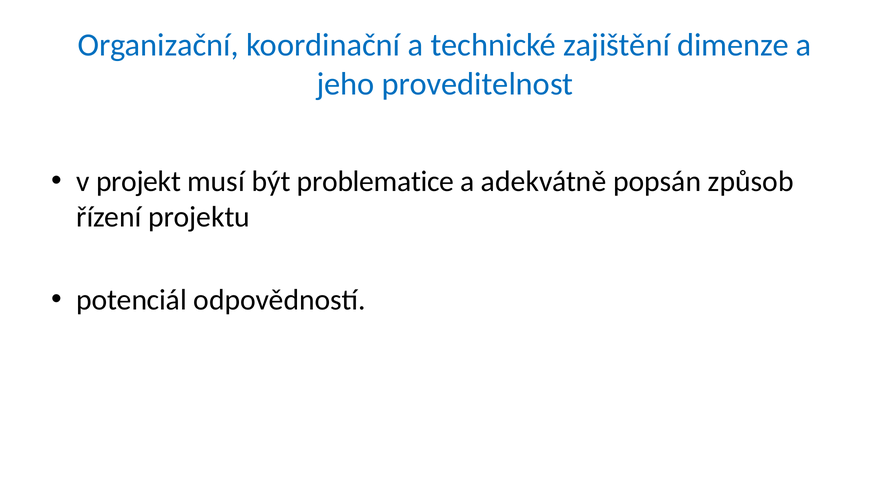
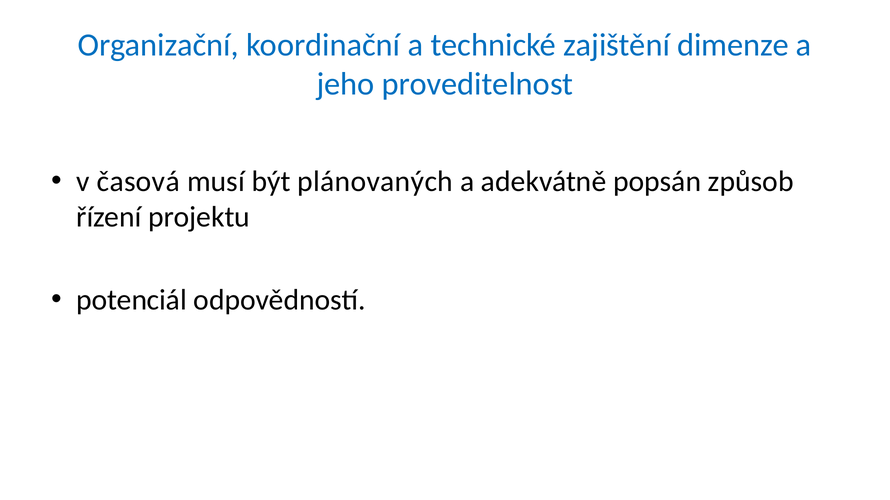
projekt: projekt -> časová
problematice: problematice -> plánovaných
